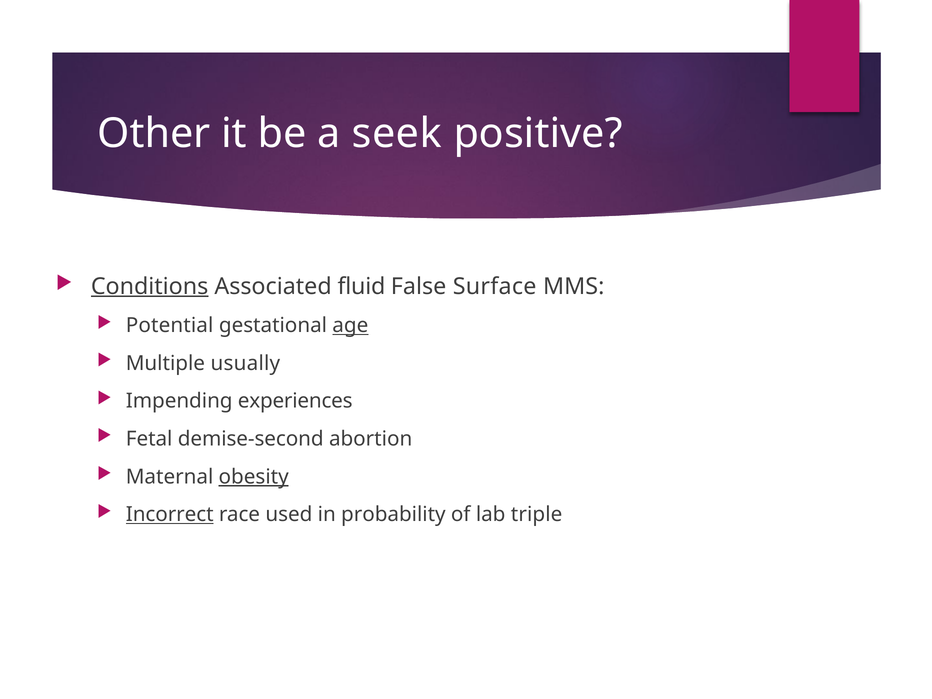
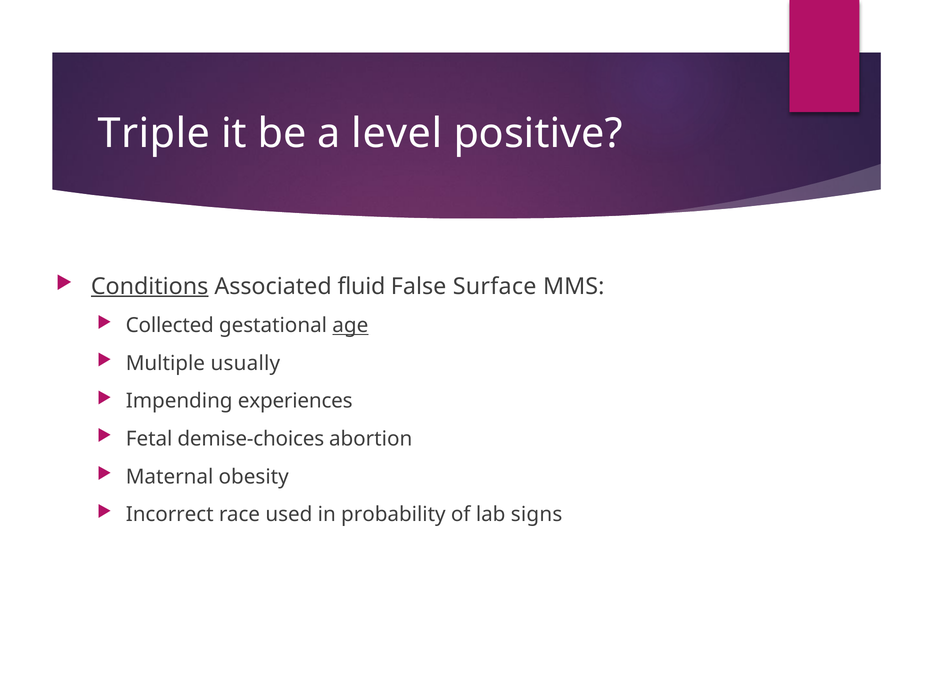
Other: Other -> Triple
seek: seek -> level
Potential: Potential -> Collected
demise-second: demise-second -> demise-choices
obesity underline: present -> none
Incorrect underline: present -> none
triple: triple -> signs
